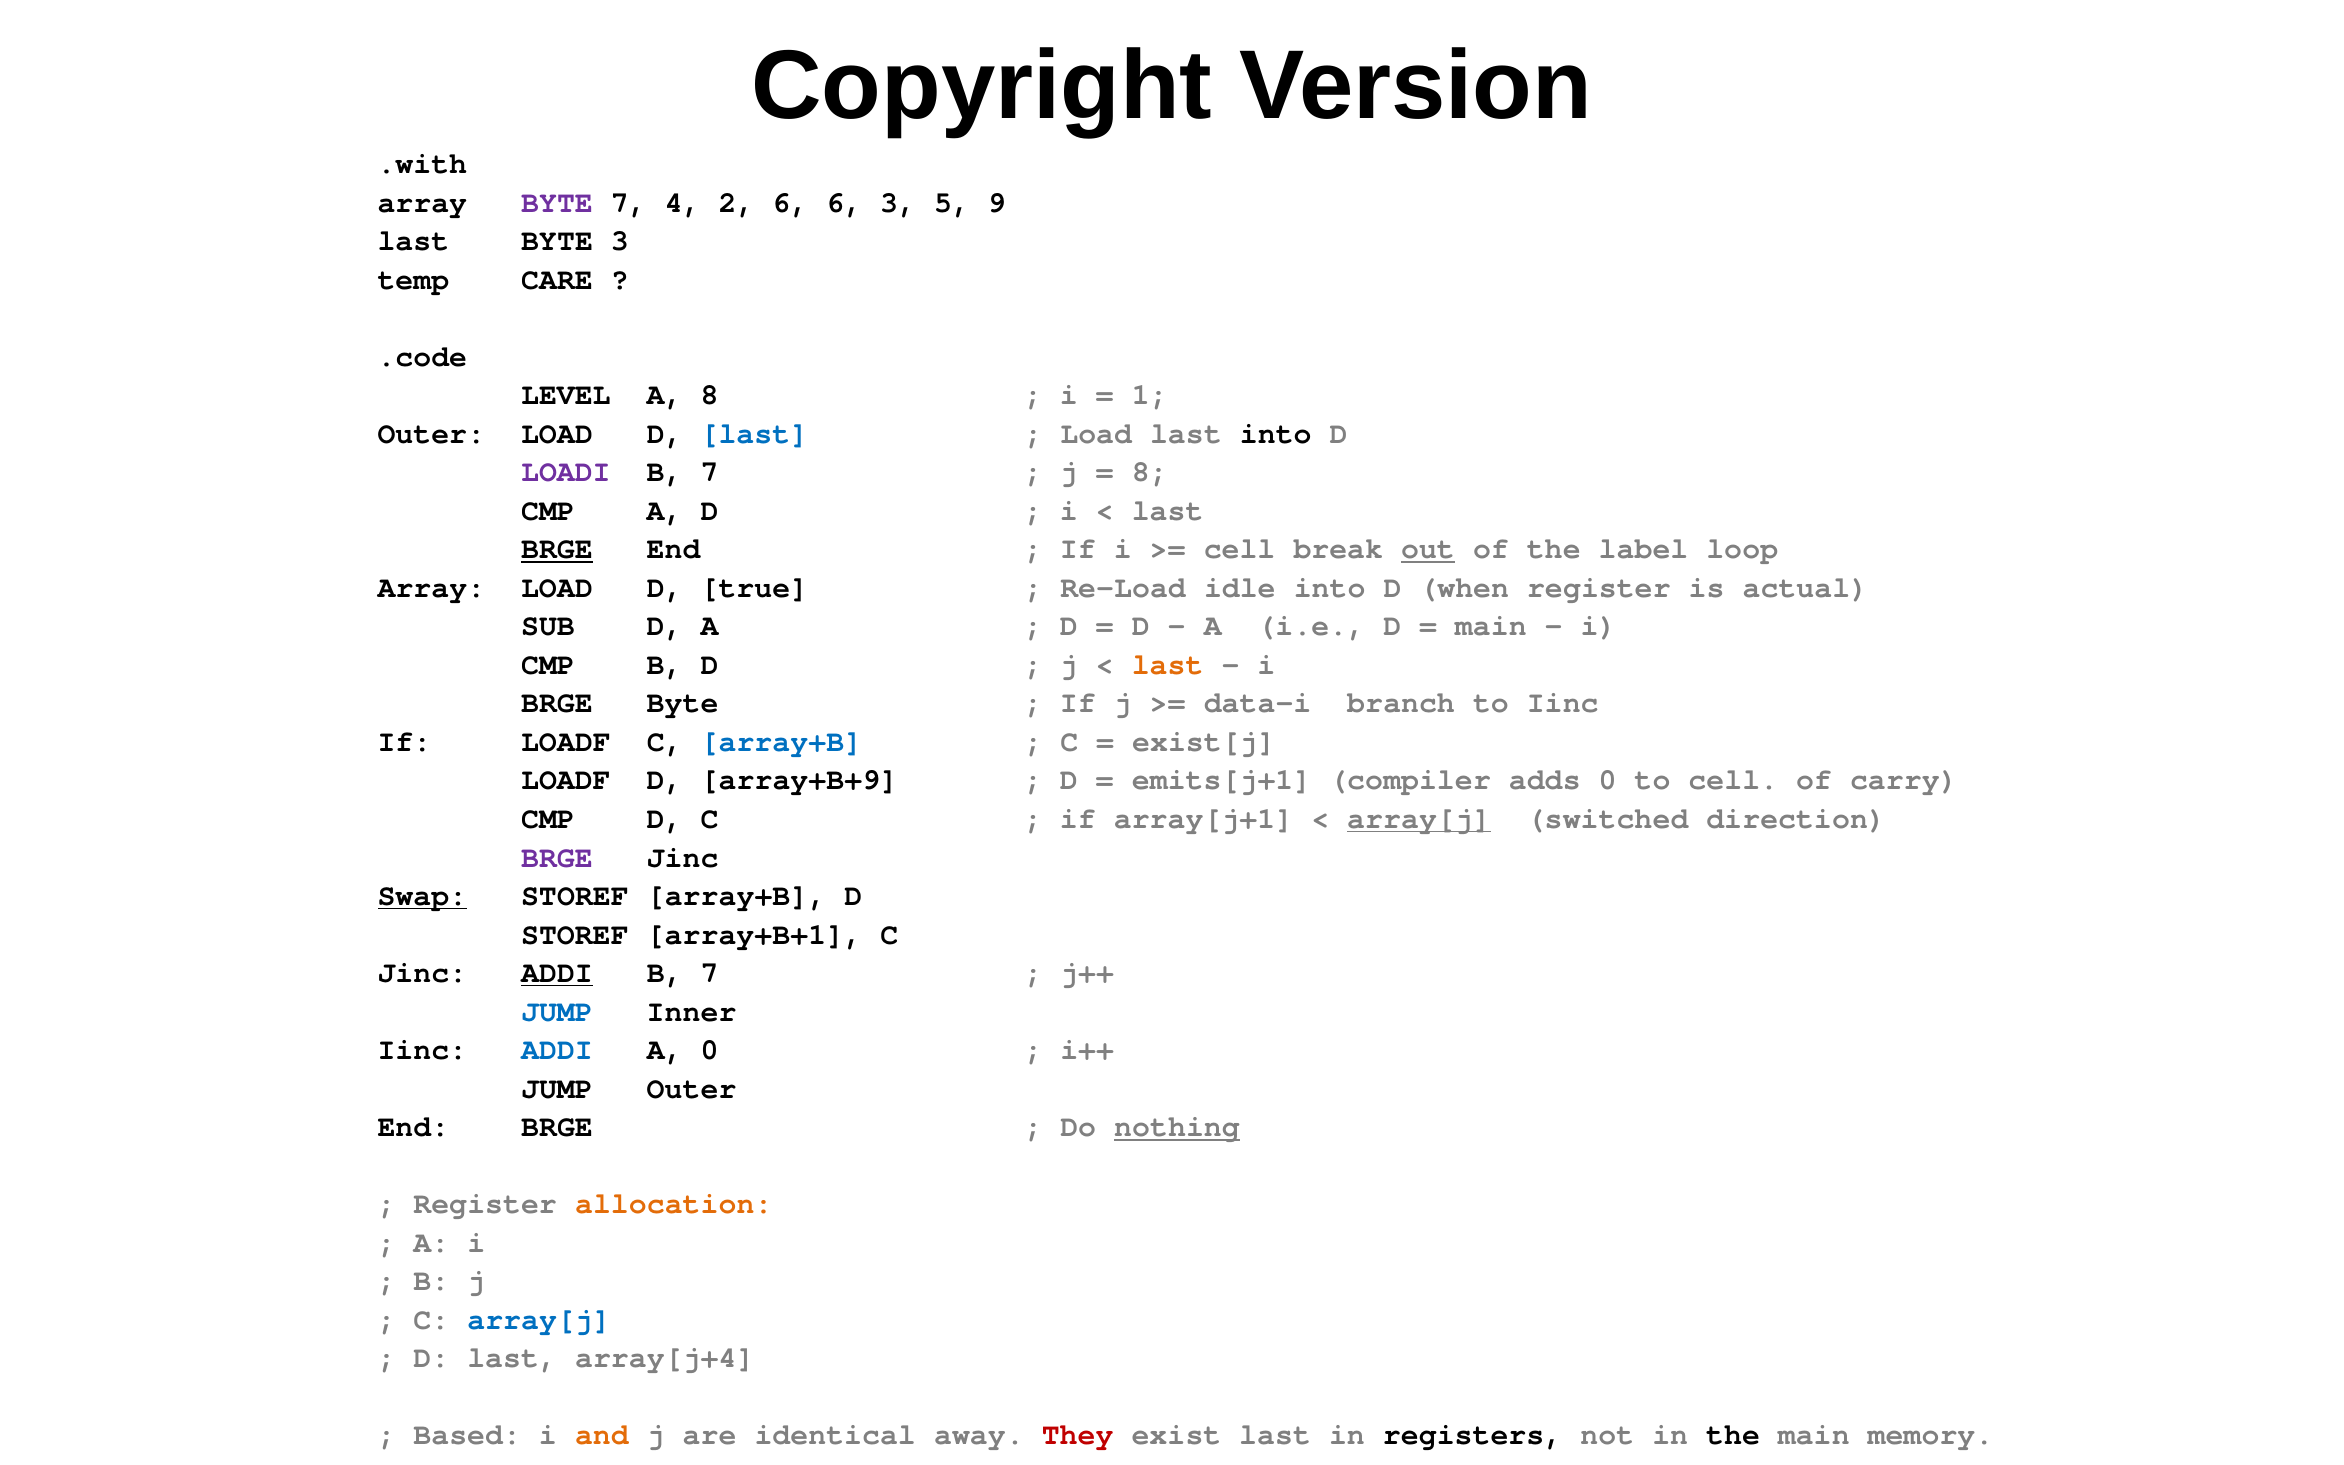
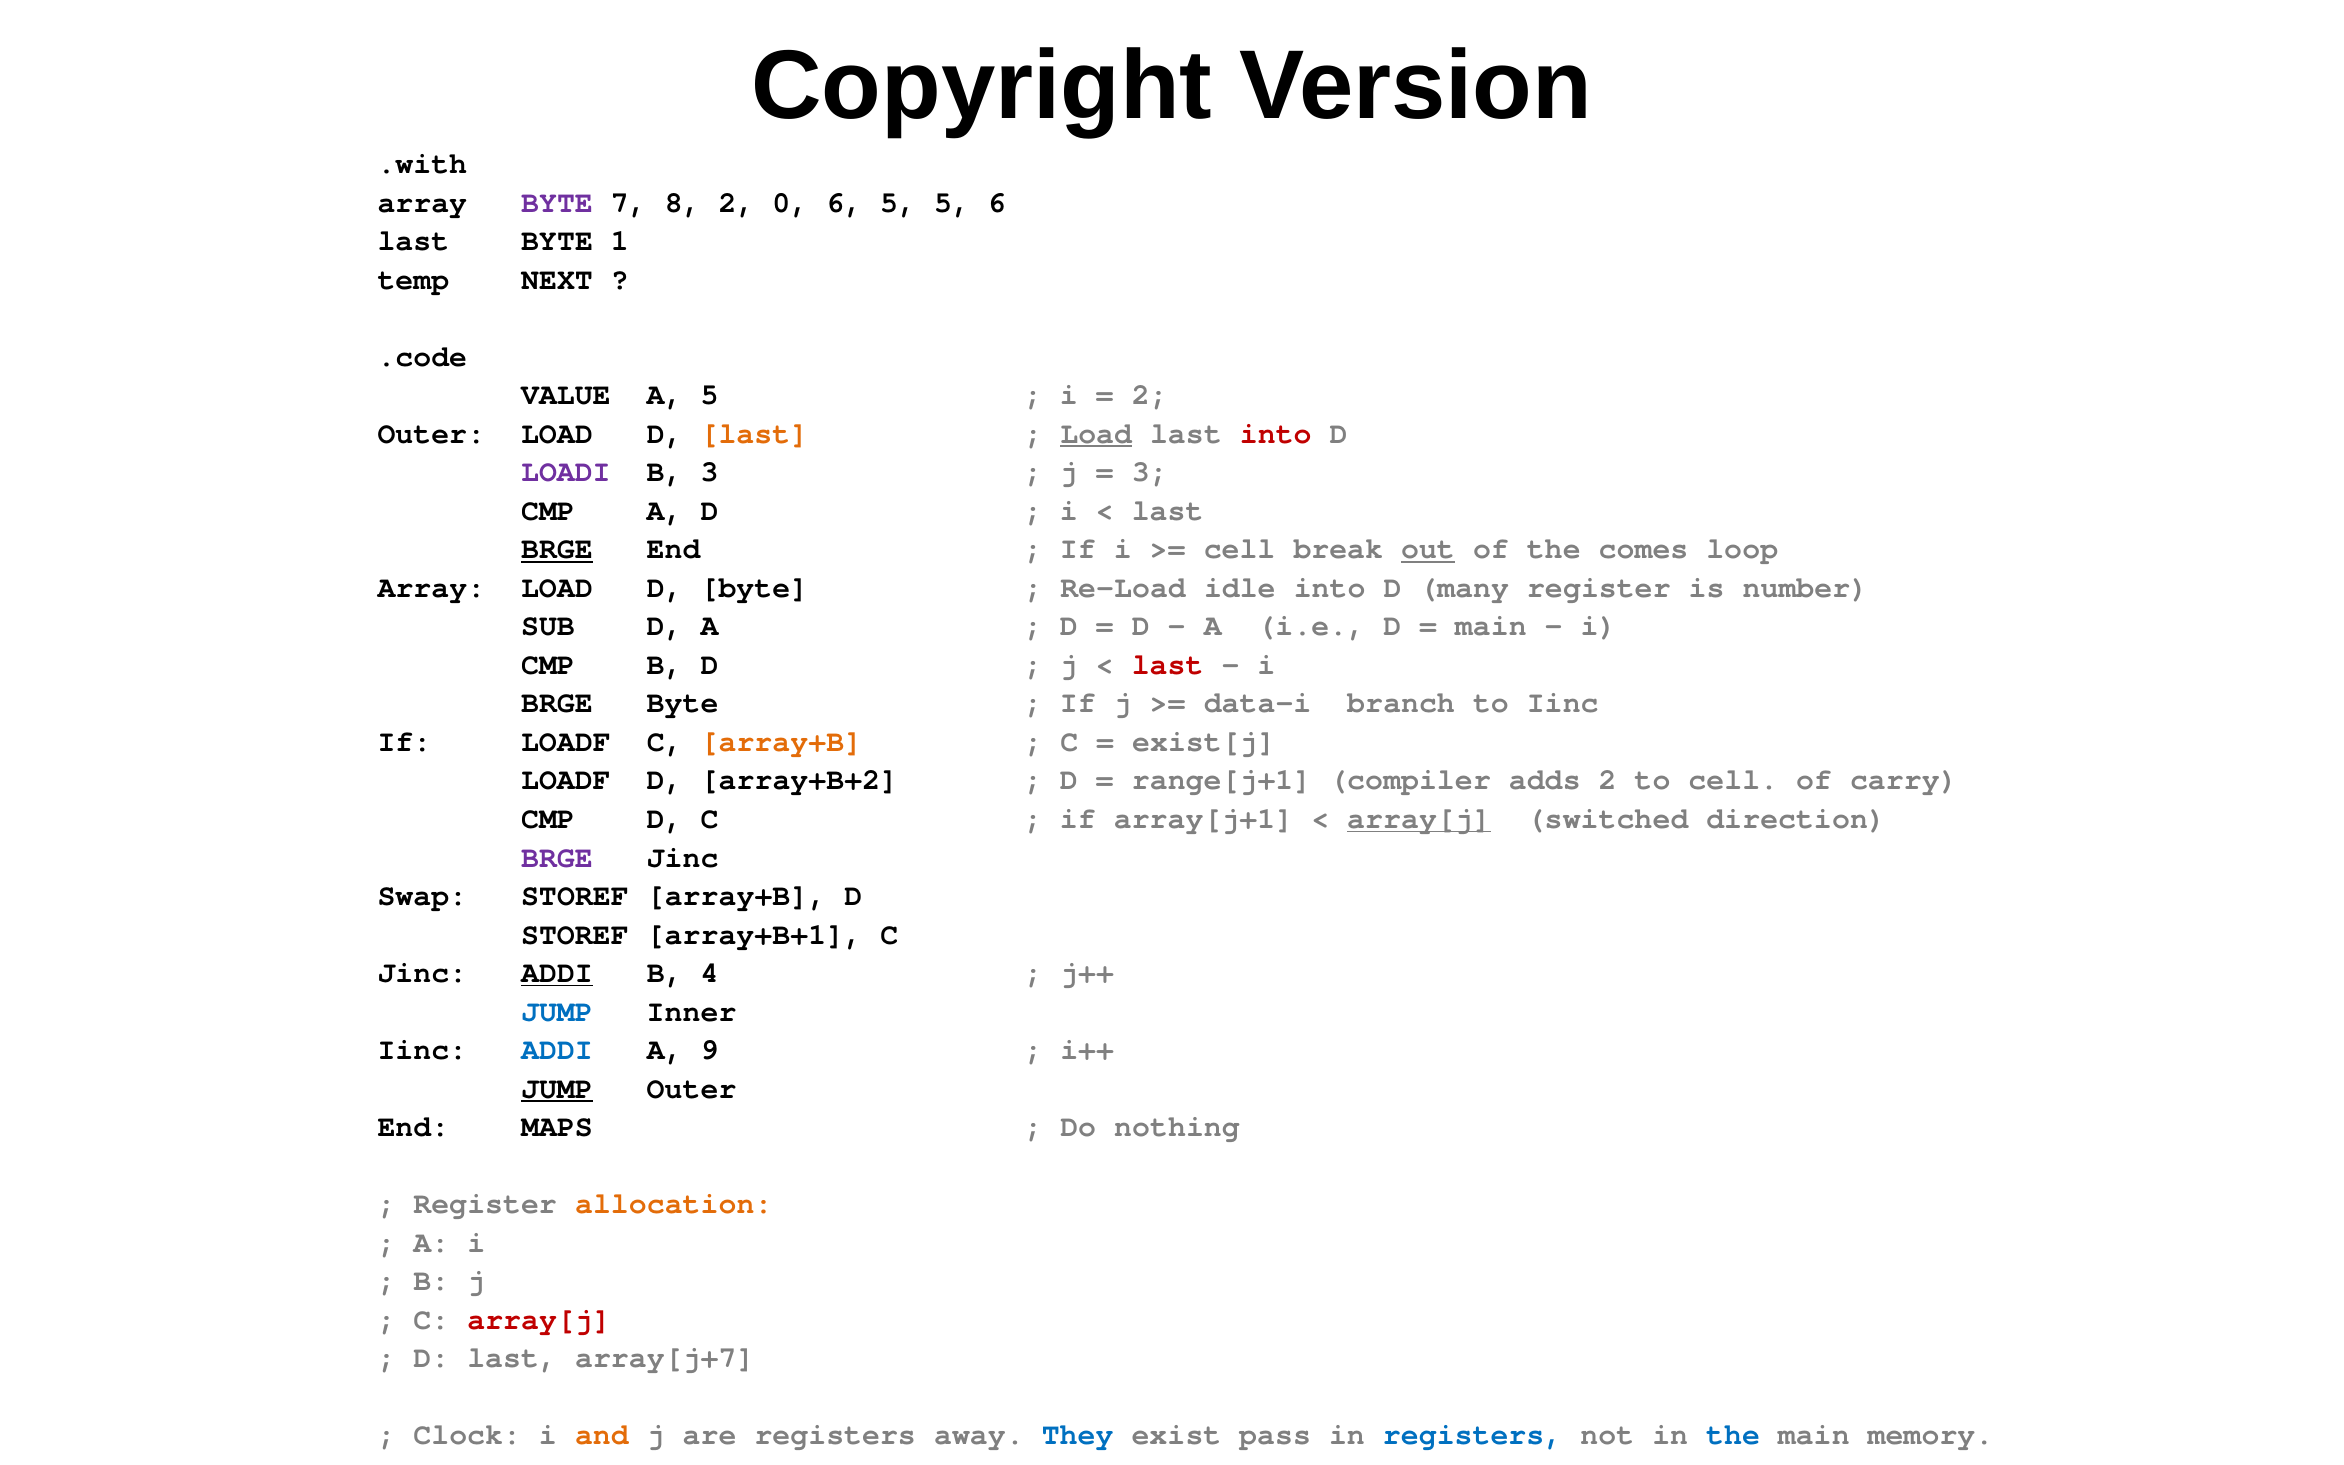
4: 4 -> 8
2 6: 6 -> 0
6 3: 3 -> 5
5 9: 9 -> 6
BYTE 3: 3 -> 1
CARE: CARE -> NEXT
LEVEL: LEVEL -> VALUE
A 8: 8 -> 5
1 at (1150, 395): 1 -> 2
last at (754, 433) colour: blue -> orange
Load at (1096, 433) underline: none -> present
into at (1276, 433) colour: black -> red
7 at (710, 472): 7 -> 3
8 at (1150, 472): 8 -> 3
label: label -> comes
D true: true -> byte
when: when -> many
actual: actual -> number
last at (1168, 665) colour: orange -> red
array+B at (781, 742) colour: blue -> orange
array+B+9: array+B+9 -> array+B+2
emits[j+1: emits[j+1 -> range[j+1
adds 0: 0 -> 2
Swap underline: present -> none
7 at (710, 973): 7 -> 4
A 0: 0 -> 9
JUMP at (557, 1088) underline: none -> present
End BRGE: BRGE -> MAPS
nothing underline: present -> none
array[j at (539, 1319) colour: blue -> red
array[j+4: array[j+4 -> array[j+7
Based: Based -> Clock
are identical: identical -> registers
They colour: red -> blue
exist last: last -> pass
registers at (1473, 1435) colour: black -> blue
the at (1733, 1435) colour: black -> blue
